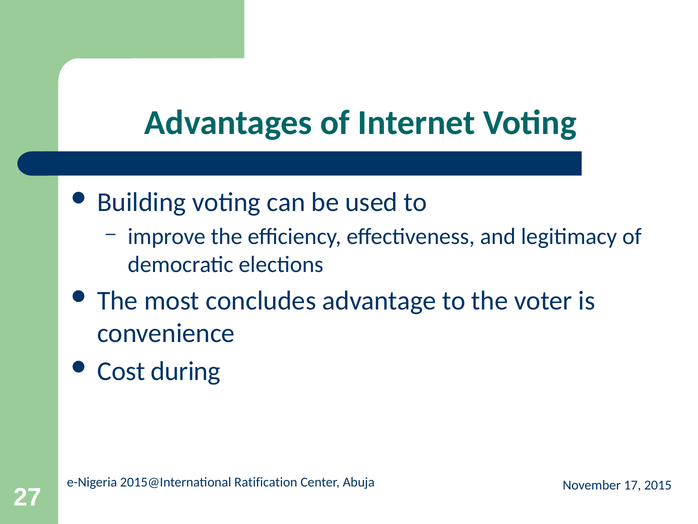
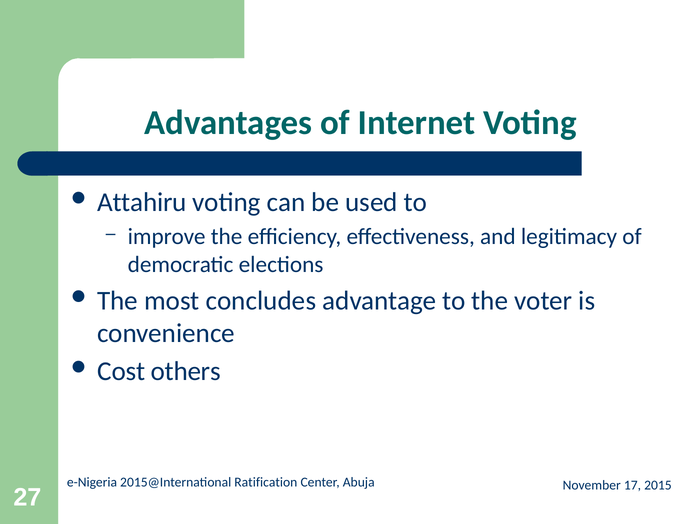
Building: Building -> Attahiru
during: during -> others
